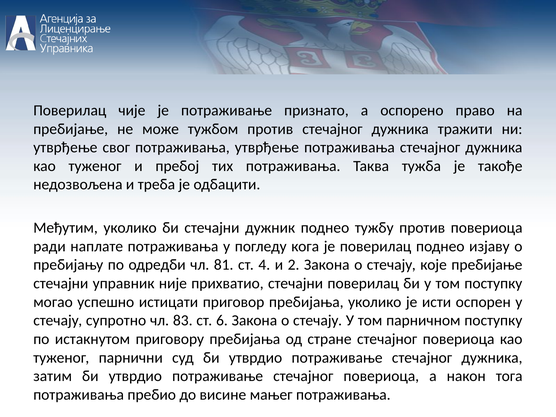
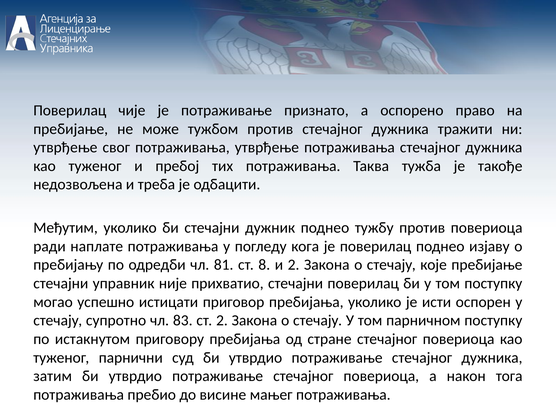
4: 4 -> 8
ст 6: 6 -> 2
